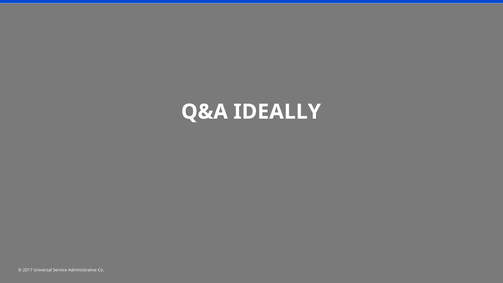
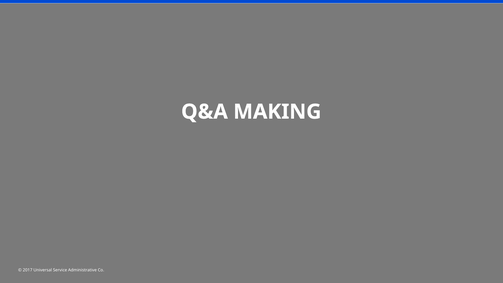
IDEALLY: IDEALLY -> MAKING
